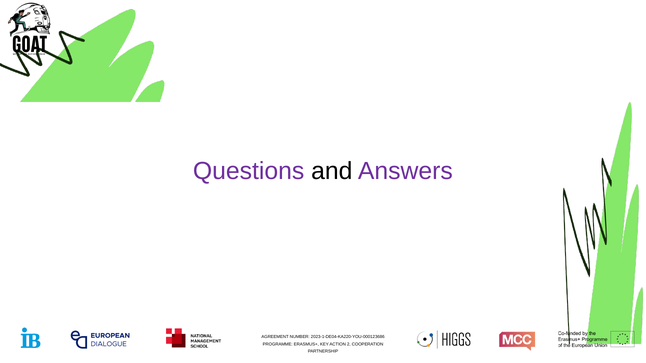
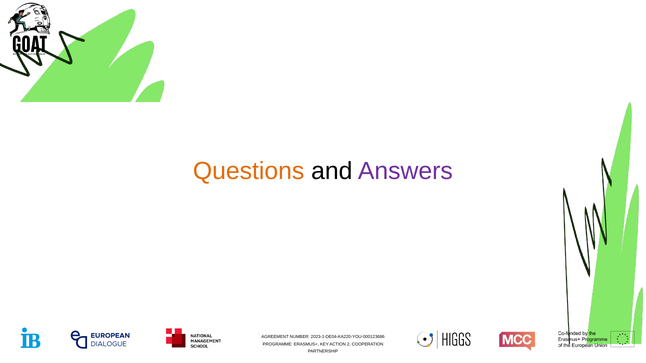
Questions colour: purple -> orange
